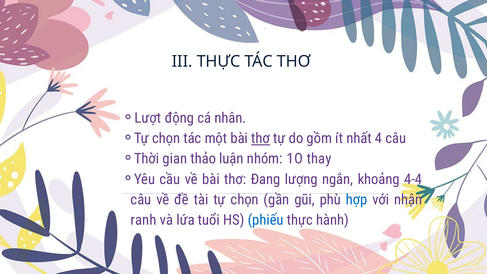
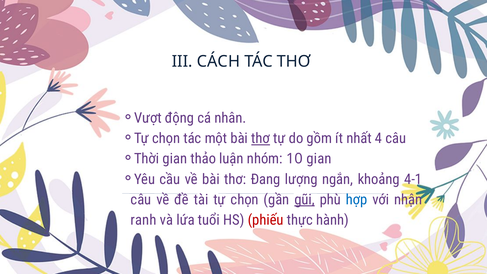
III THỰC: THỰC -> CÁCH
Lượt: Lượt -> Vượt
10 thay: thay -> gian
4-4: 4-4 -> 4-1
gũi underline: none -> present
phiếu colour: blue -> red
